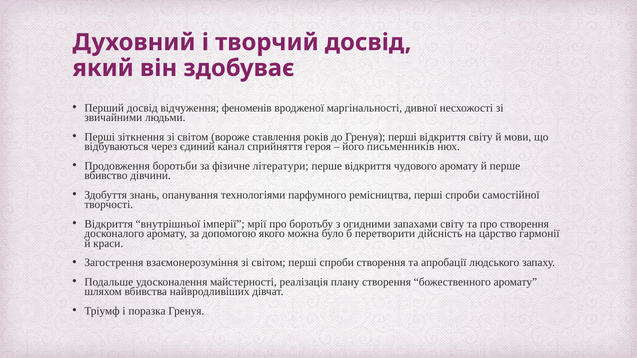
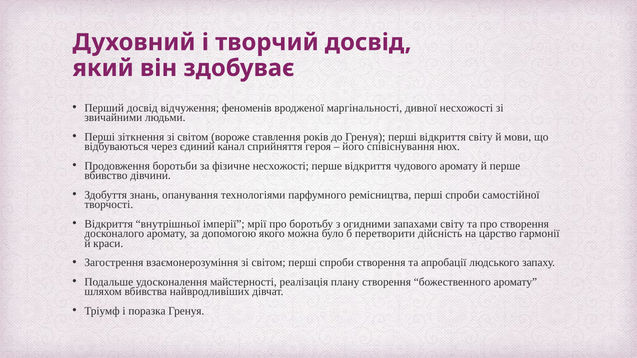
письменників: письменників -> співіснування
фізичне літератури: літератури -> несхожості
